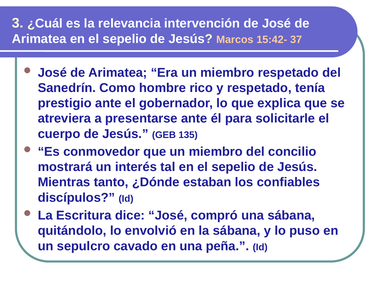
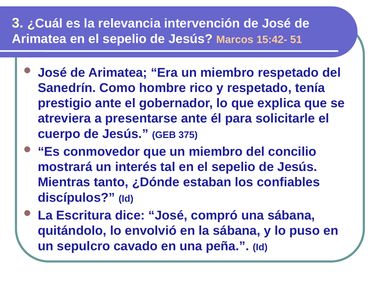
37: 37 -> 51
135: 135 -> 375
